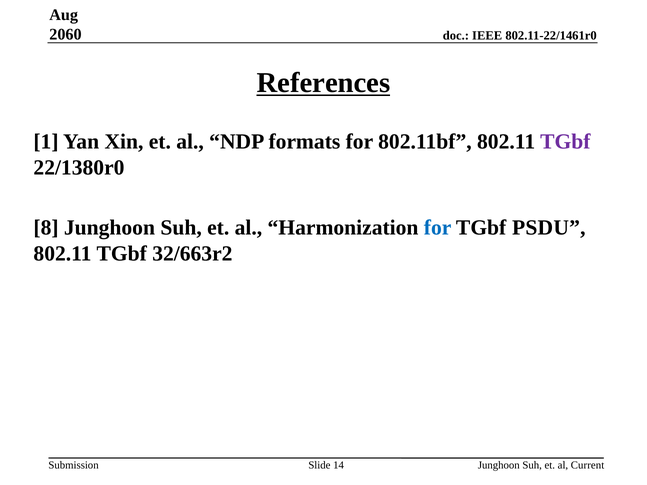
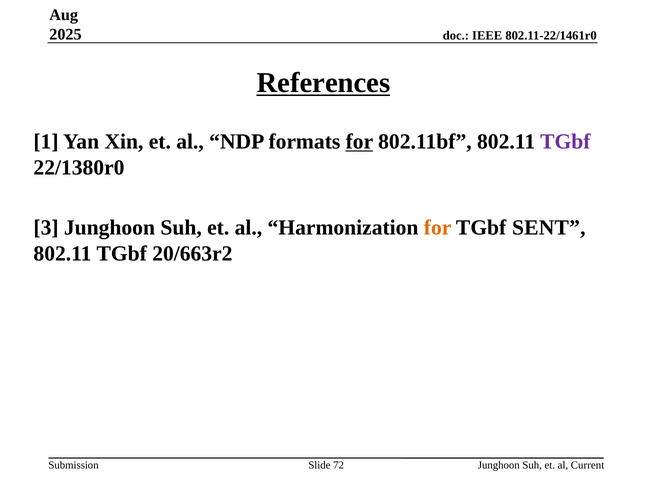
2060: 2060 -> 2025
for at (359, 142) underline: none -> present
8: 8 -> 3
for at (438, 228) colour: blue -> orange
PSDU: PSDU -> SENT
32/663r2: 32/663r2 -> 20/663r2
14: 14 -> 72
